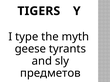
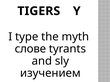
geese: geese -> слове
предметов: предметов -> изучением
